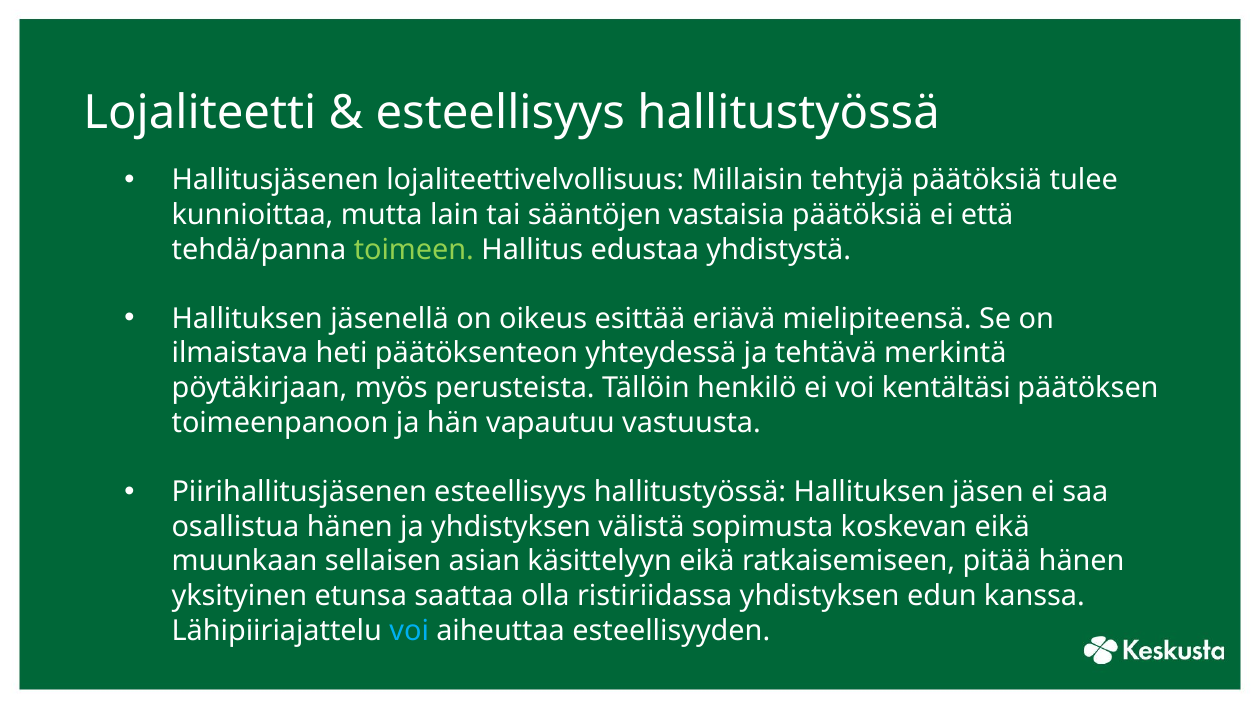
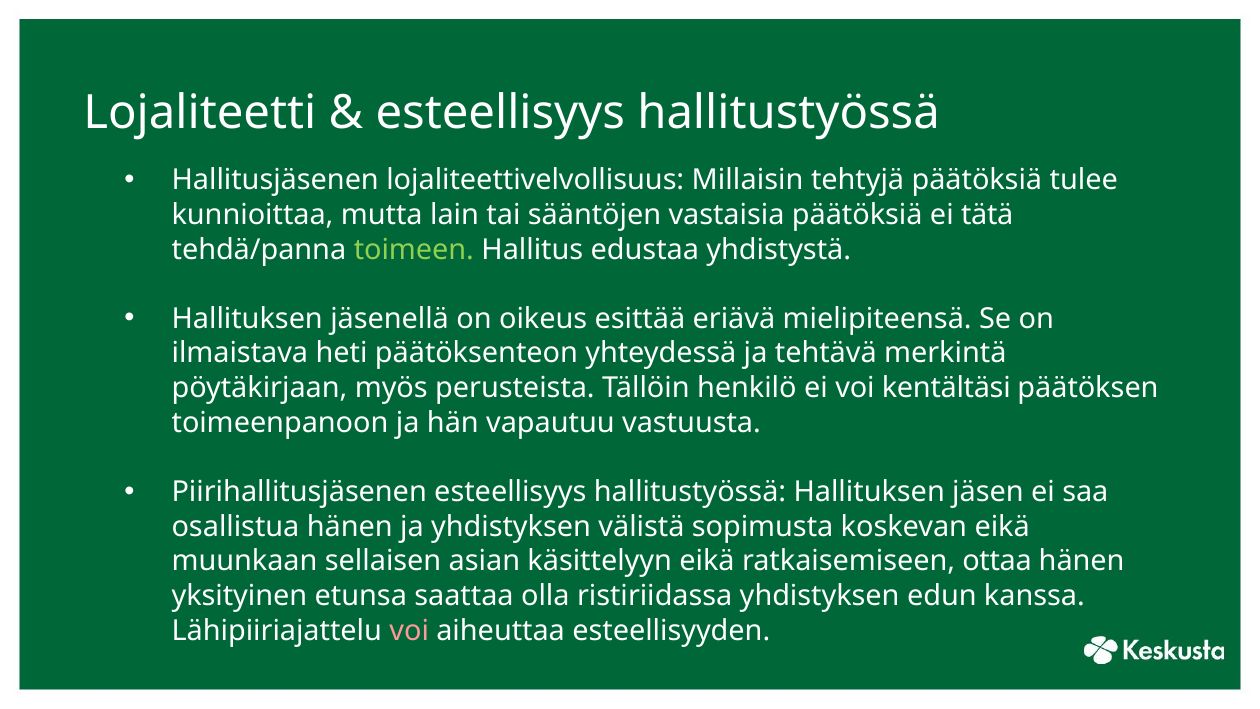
että: että -> tätä
pitää: pitää -> ottaa
voi at (409, 630) colour: light blue -> pink
